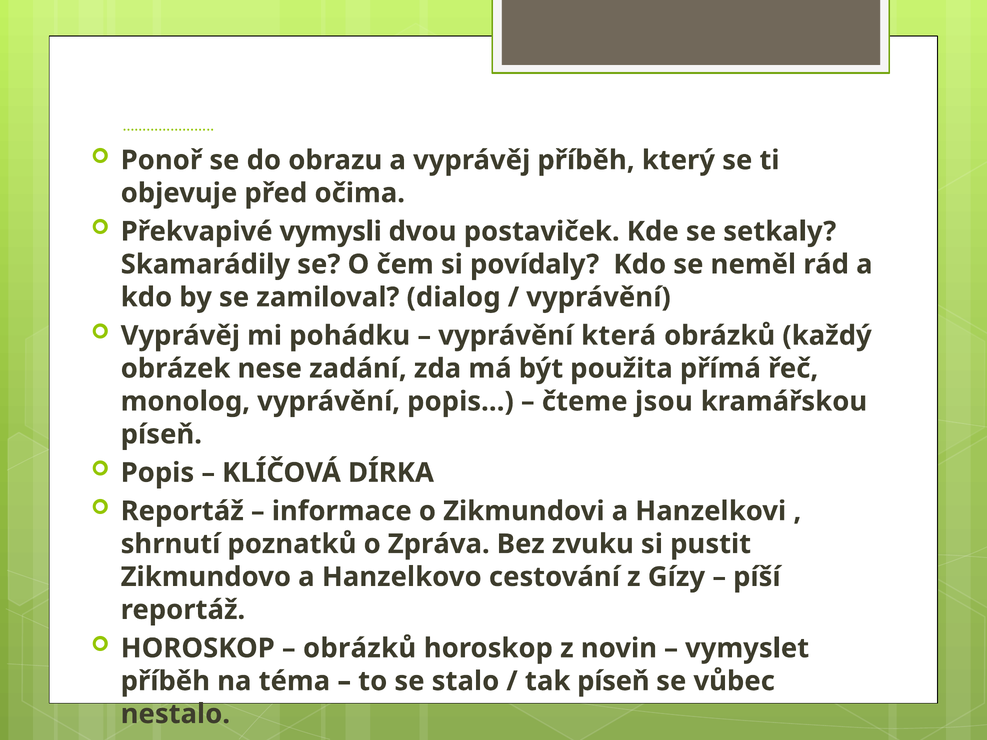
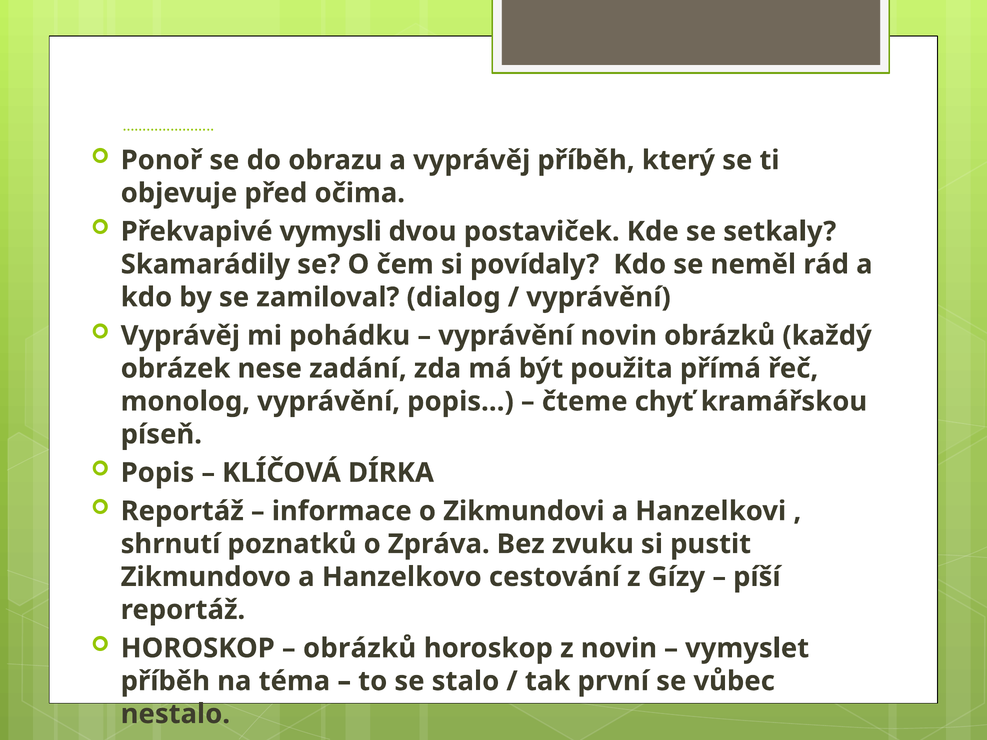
vyprávění která: která -> novin
jsou: jsou -> chyť
tak píseň: píseň -> první
